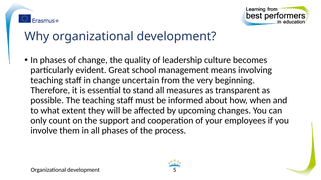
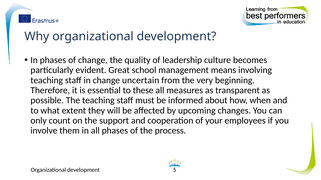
stand: stand -> these
